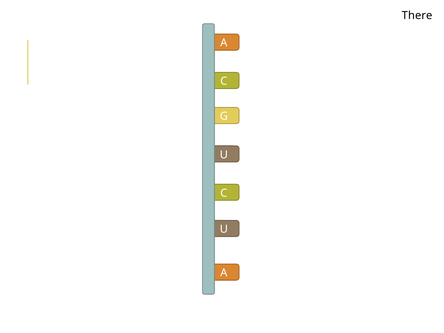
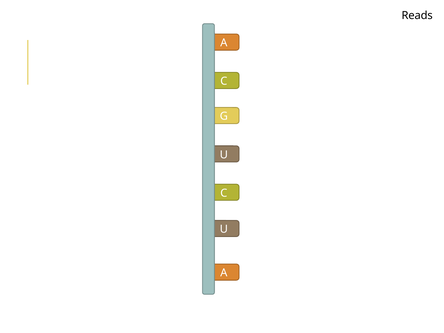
There: There -> Reads
